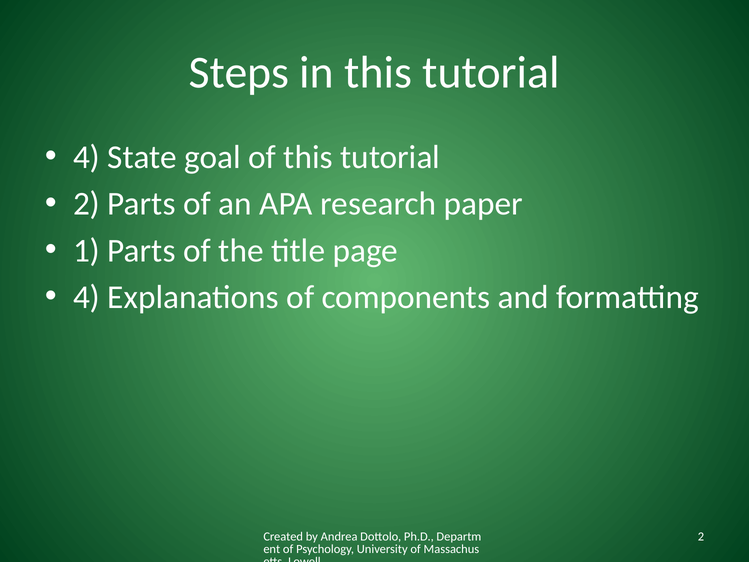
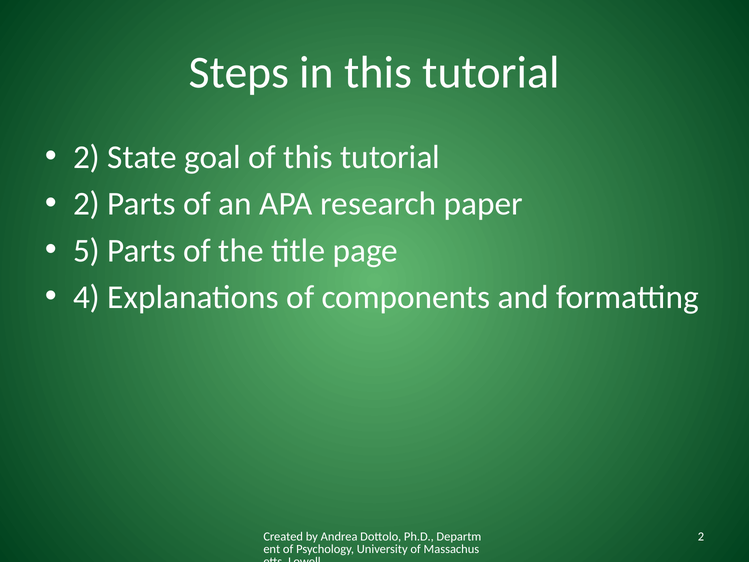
4 at (87, 157): 4 -> 2
1: 1 -> 5
